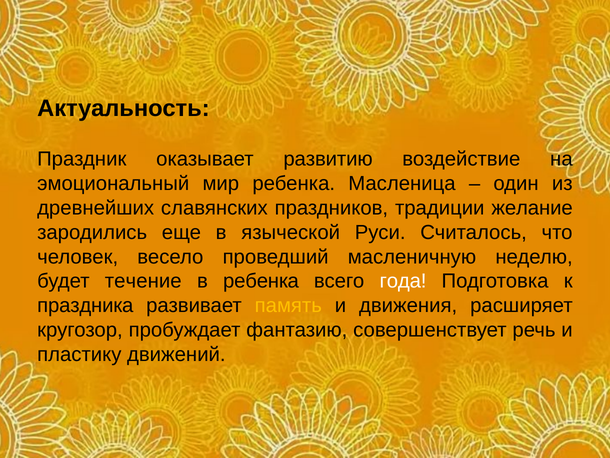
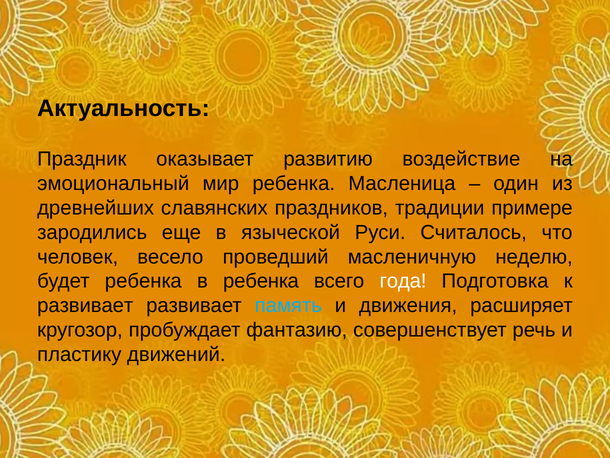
желание: желание -> примере
будет течение: течение -> ребенка
праздника at (85, 305): праздника -> развивает
память colour: yellow -> light blue
